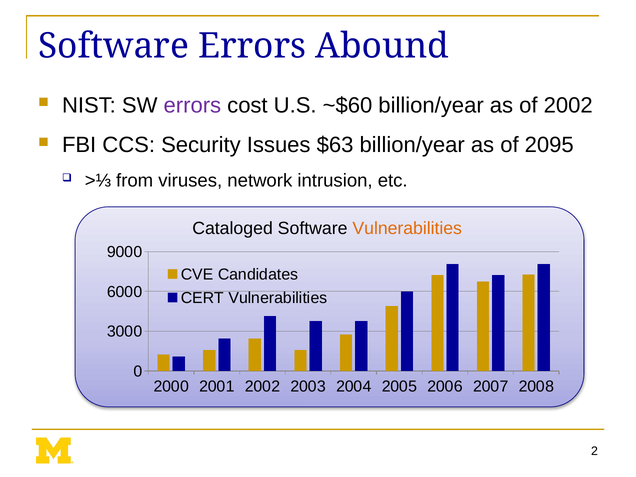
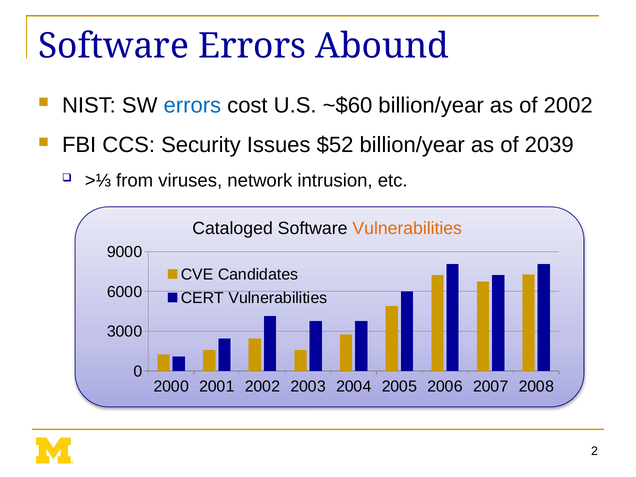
errors at (192, 105) colour: purple -> blue
$63: $63 -> $52
2095: 2095 -> 2039
